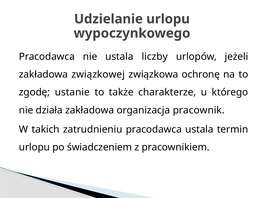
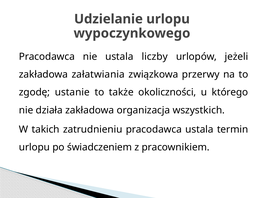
związkowej: związkowej -> załatwiania
ochronę: ochronę -> przerwy
charakterze: charakterze -> okoliczności
pracownik: pracownik -> wszystkich
